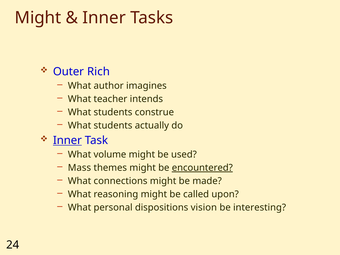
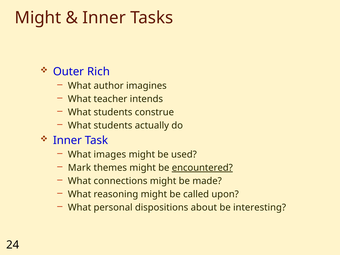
Inner at (67, 140) underline: present -> none
volume: volume -> images
Mass: Mass -> Mark
vision: vision -> about
